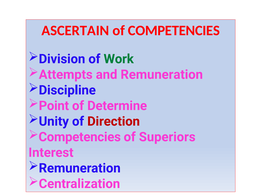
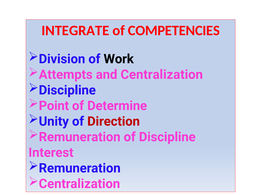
ASCERTAIN: ASCERTAIN -> INTEGRATE
Work colour: green -> black
and Remuneration: Remuneration -> Centralization
Competencies at (80, 136): Competencies -> Remuneration
of Superiors: Superiors -> Discipline
